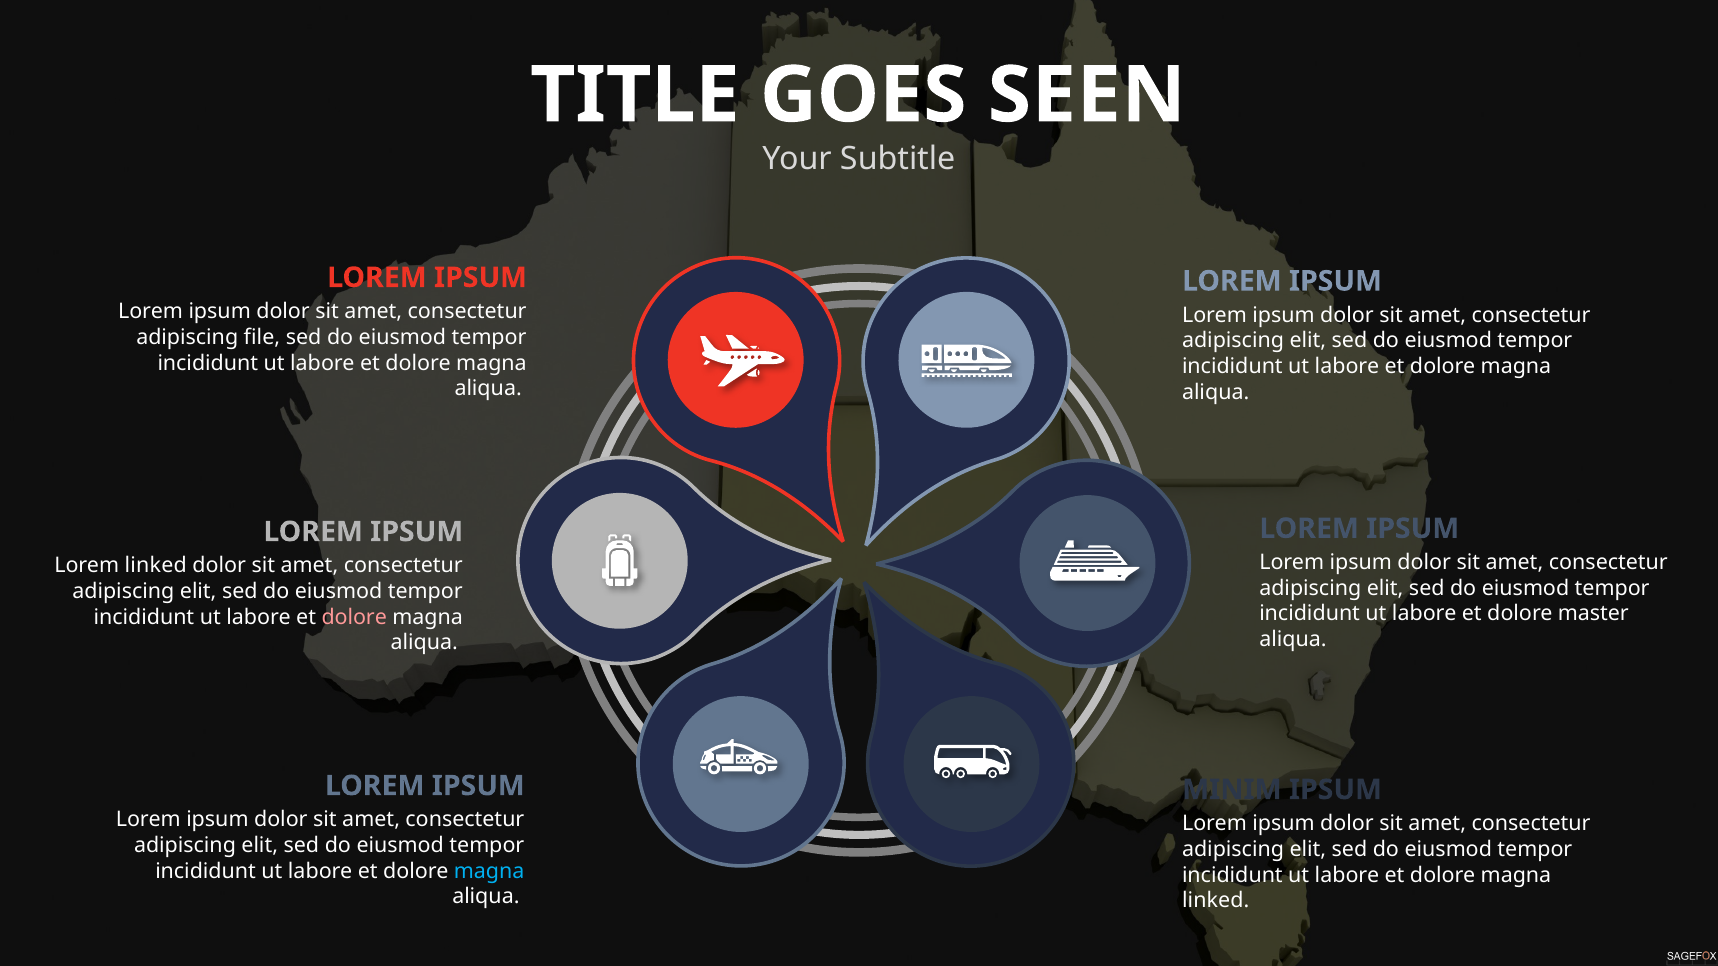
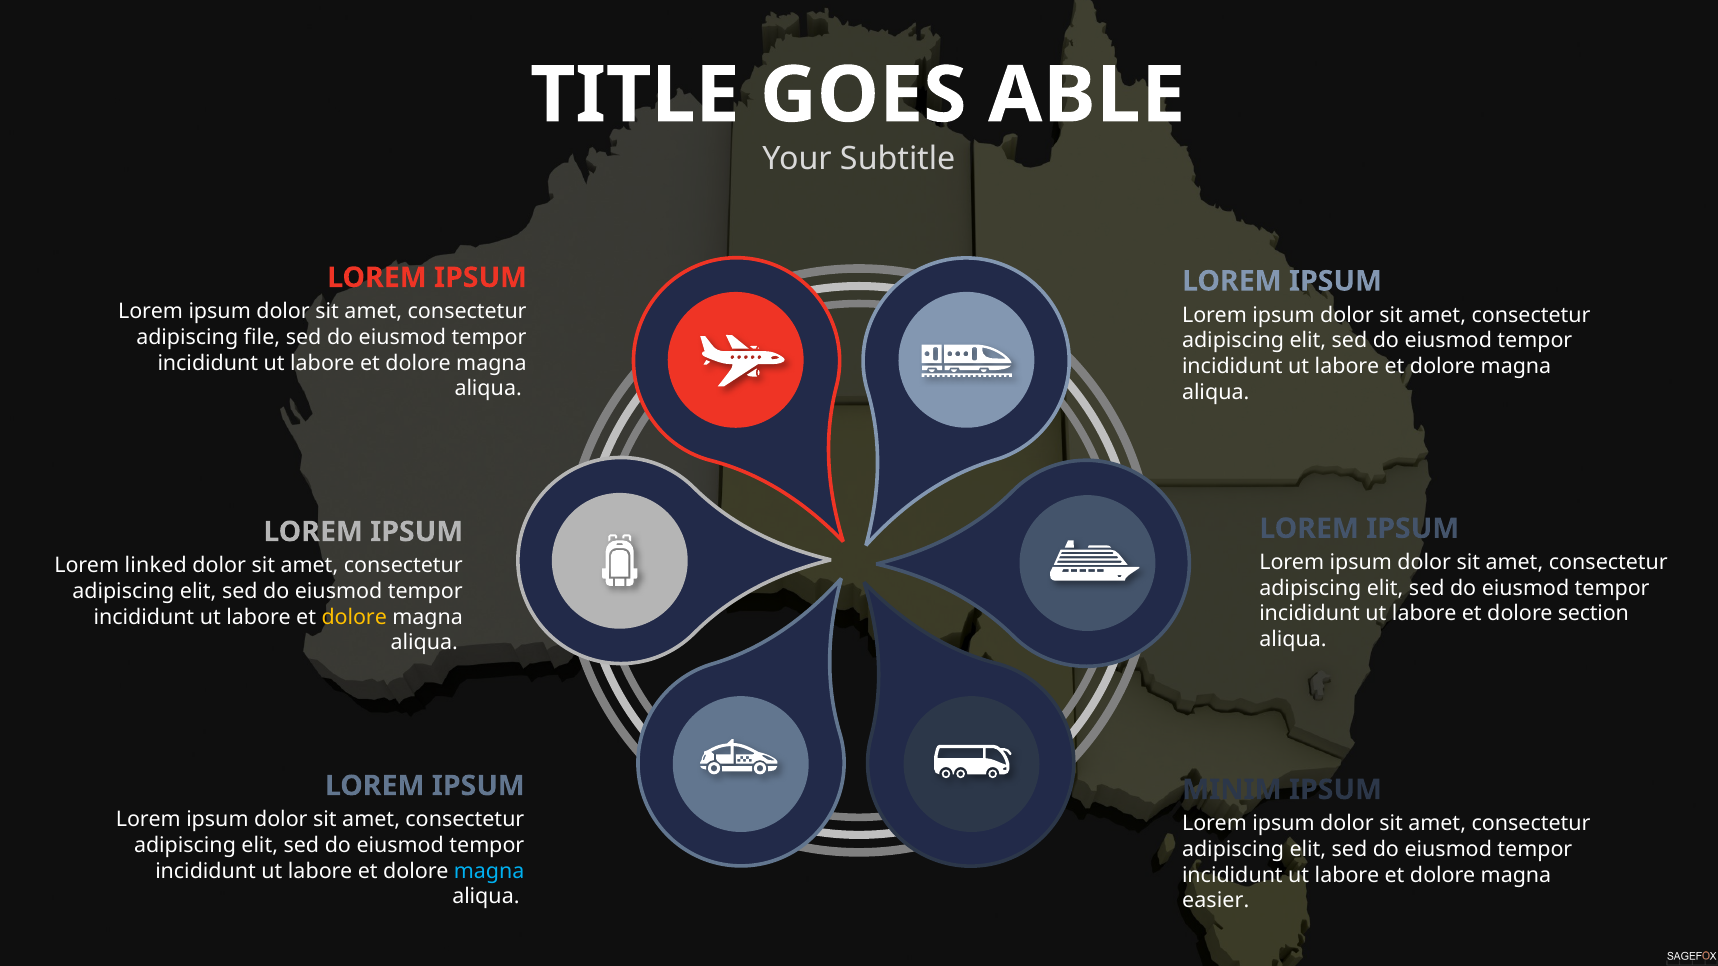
SEEN: SEEN -> ABLE
master: master -> section
dolore at (354, 617) colour: pink -> yellow
linked at (1216, 901): linked -> easier
